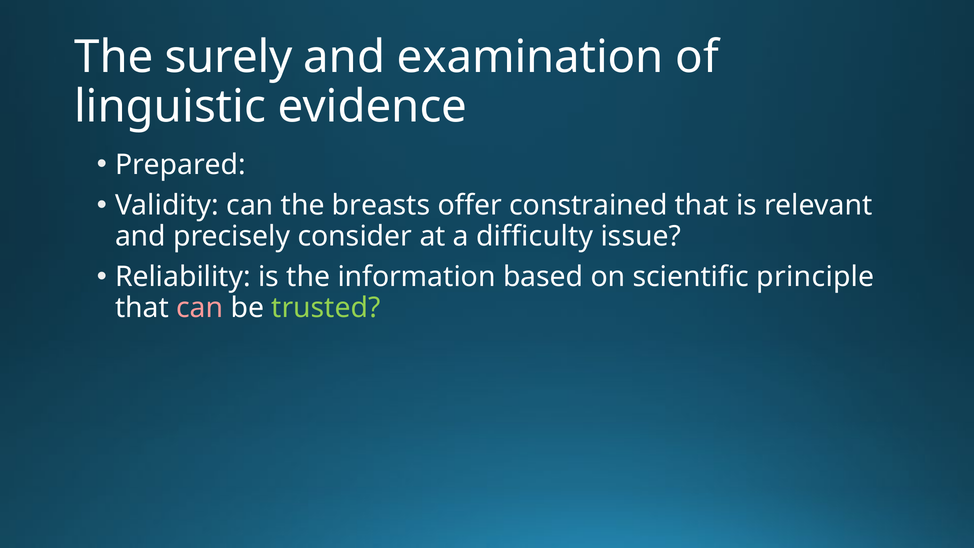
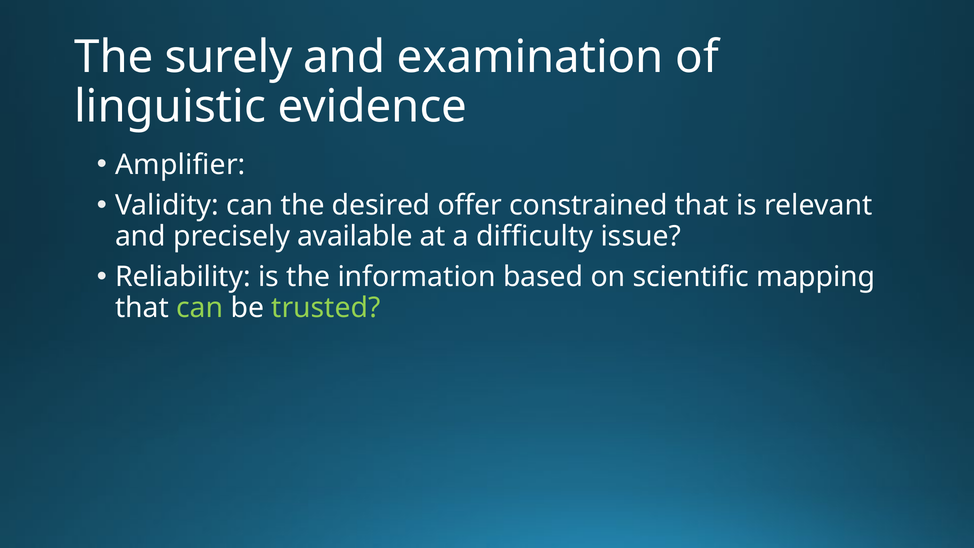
Prepared: Prepared -> Amplifier
breasts: breasts -> desired
consider: consider -> available
principle: principle -> mapping
can at (200, 308) colour: pink -> light green
